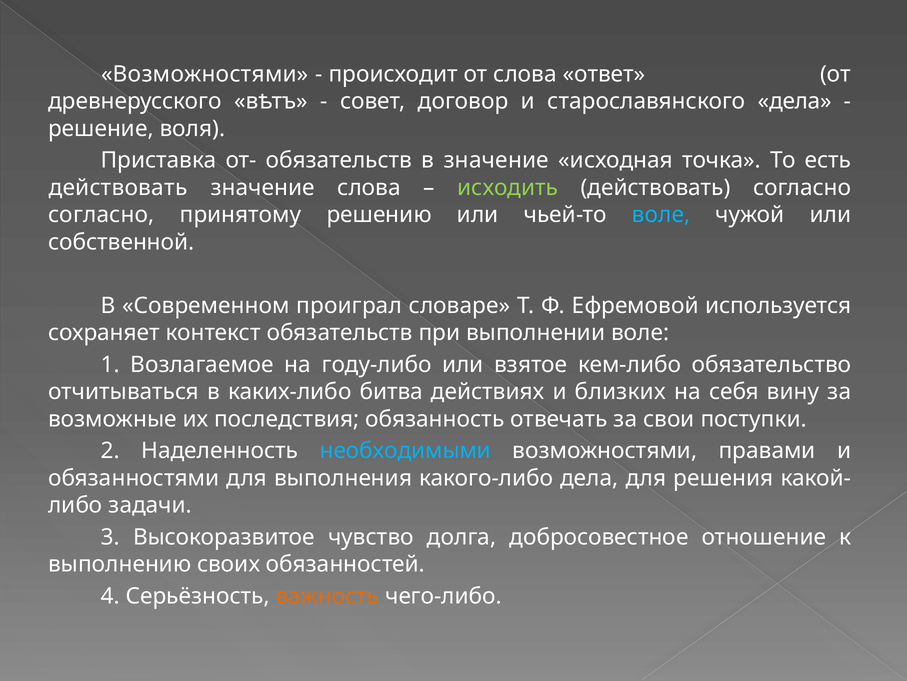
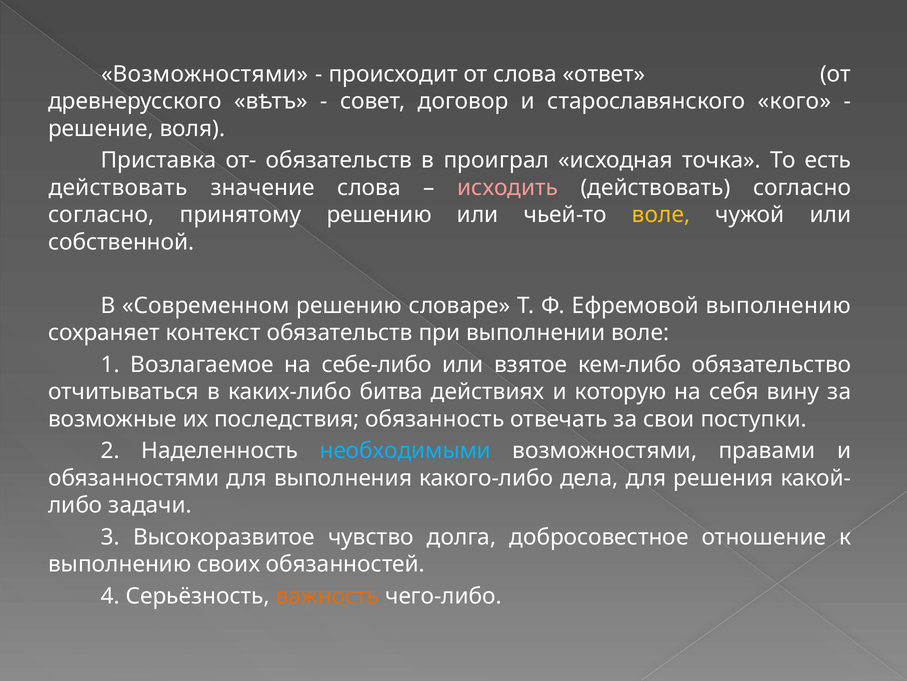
старославянского дела: дела -> кого
в значение: значение -> проиграл
исходить colour: light green -> pink
воле at (661, 215) colour: light blue -> yellow
Современном проиграл: проиграл -> решению
Ефремовой используется: используется -> выполнению
году-либо: году-либо -> себе-либо
близких: близких -> которую
